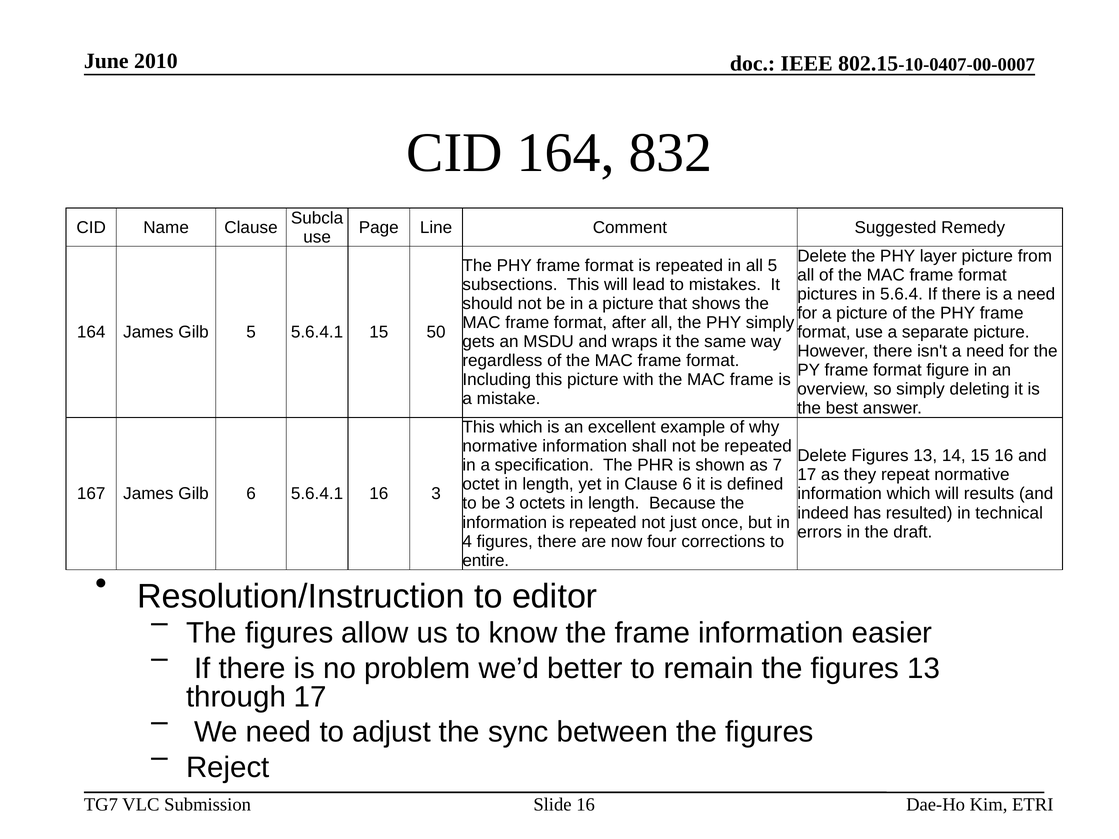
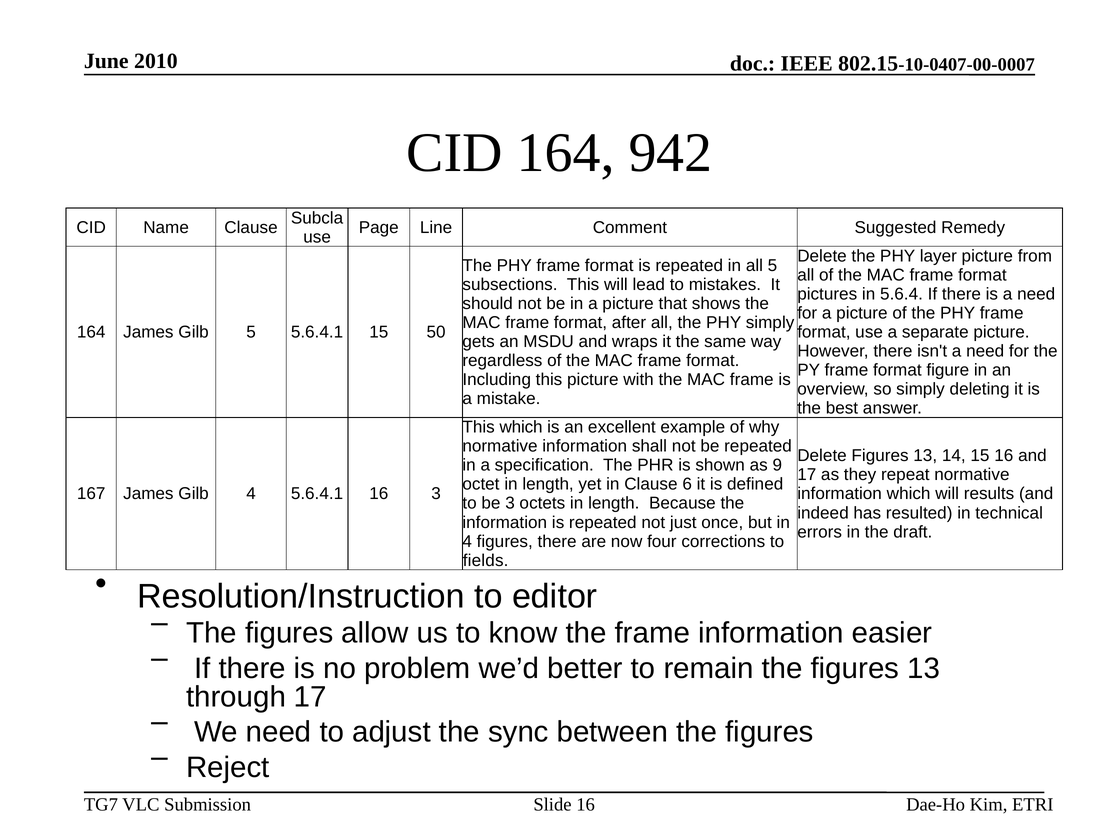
832: 832 -> 942
7: 7 -> 9
Gilb 6: 6 -> 4
entire: entire -> fields
